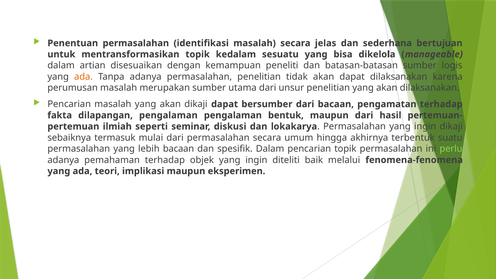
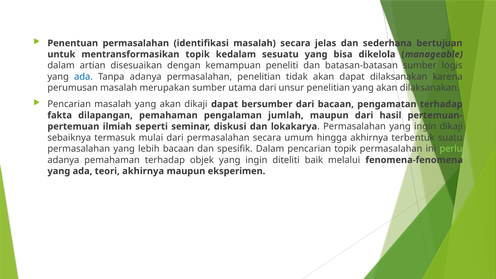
ada at (83, 77) colour: orange -> blue
dilapangan pengalaman: pengalaman -> pemahaman
bentuk: bentuk -> jumlah
teori implikasi: implikasi -> akhirnya
